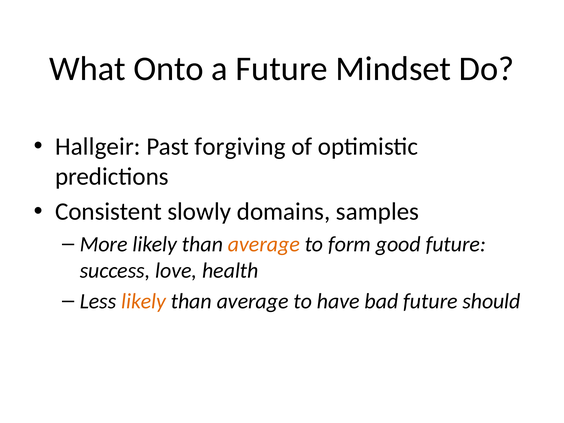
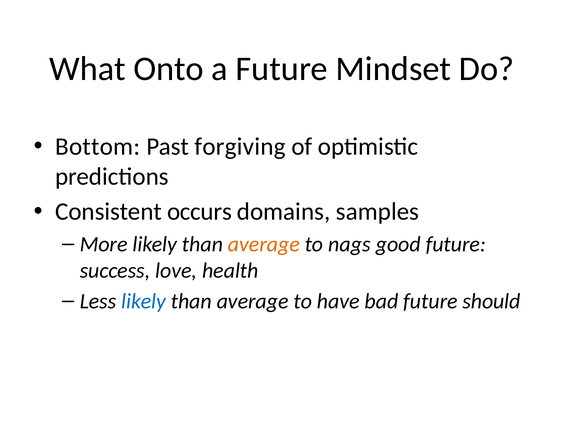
Hallgeir: Hallgeir -> Bottom
slowly: slowly -> occurs
form: form -> nags
likely at (144, 301) colour: orange -> blue
